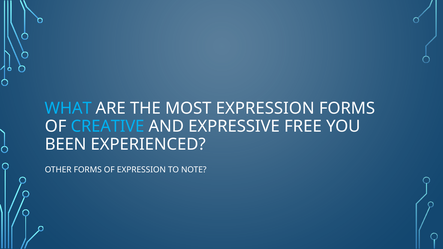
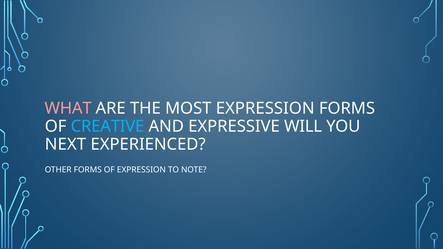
WHAT colour: light blue -> pink
FREE: FREE -> WILL
BEEN: BEEN -> NEXT
